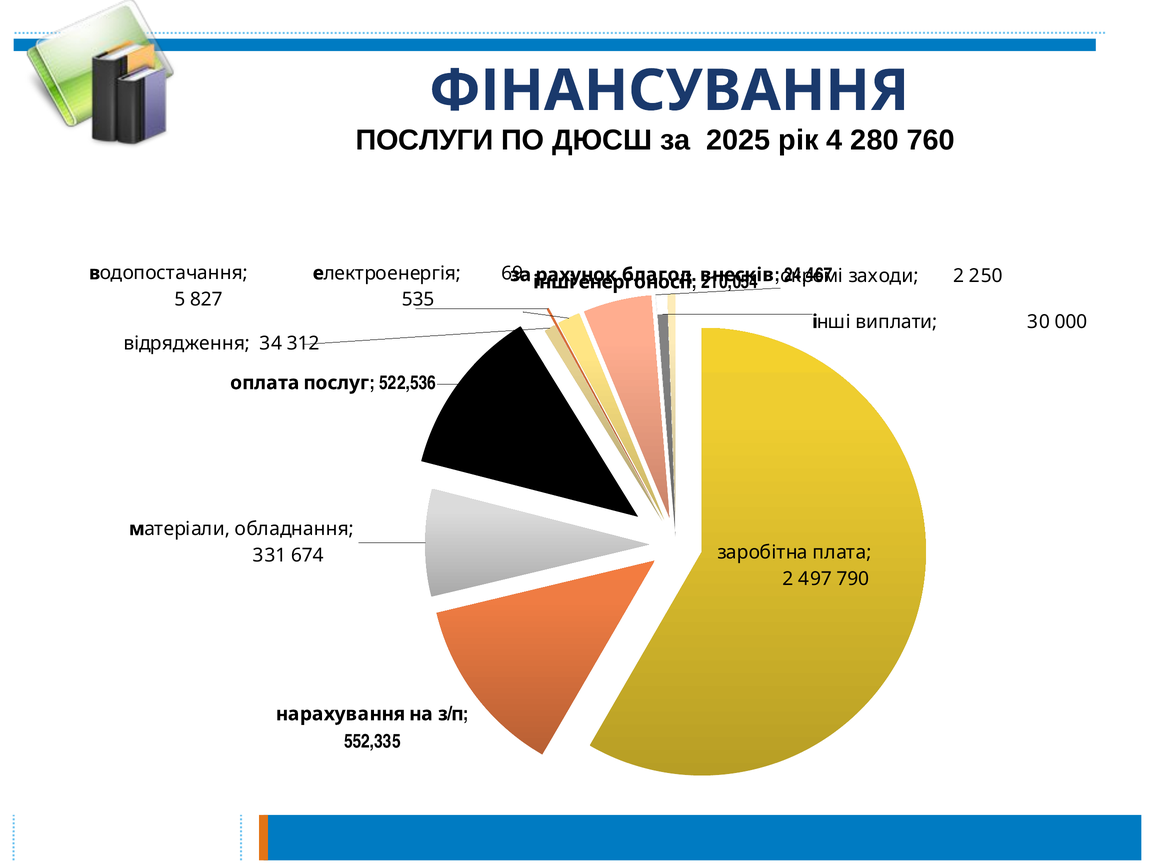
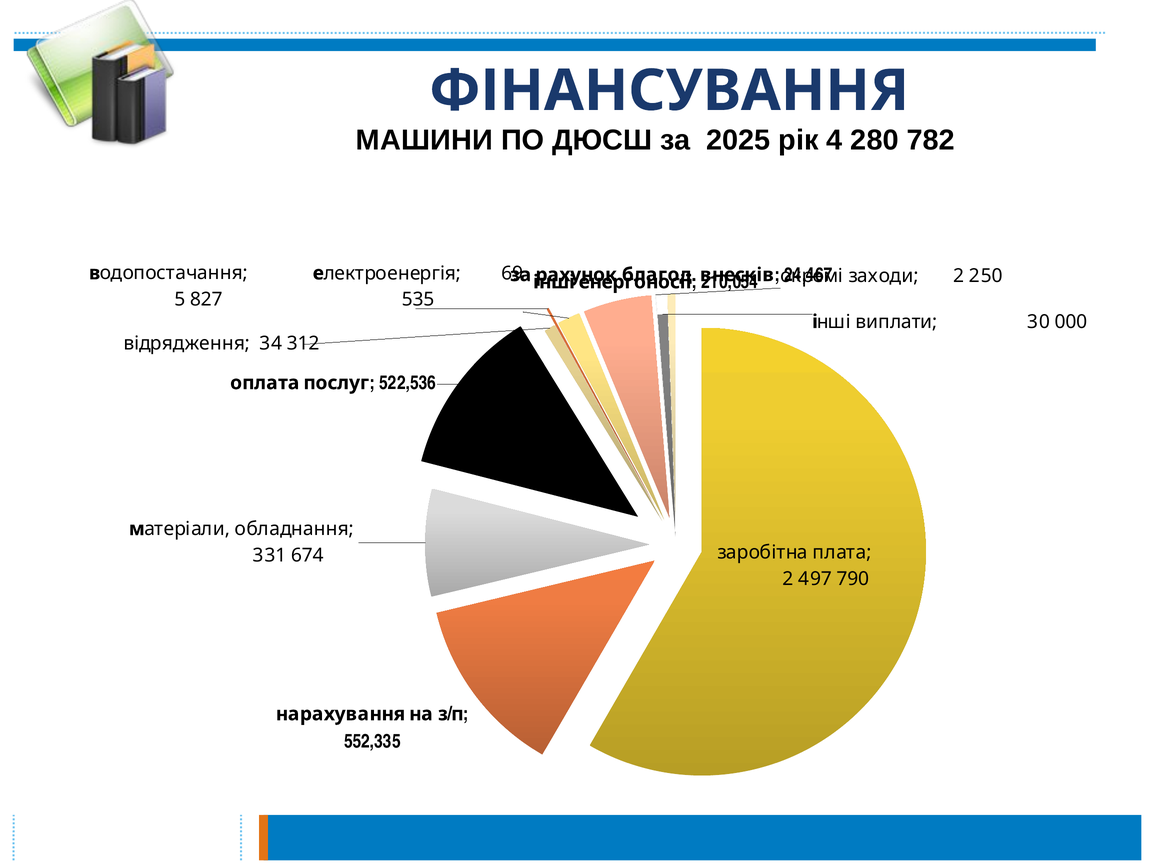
ПОСЛУГИ: ПОСЛУГИ -> МАШИНИ
760: 760 -> 782
